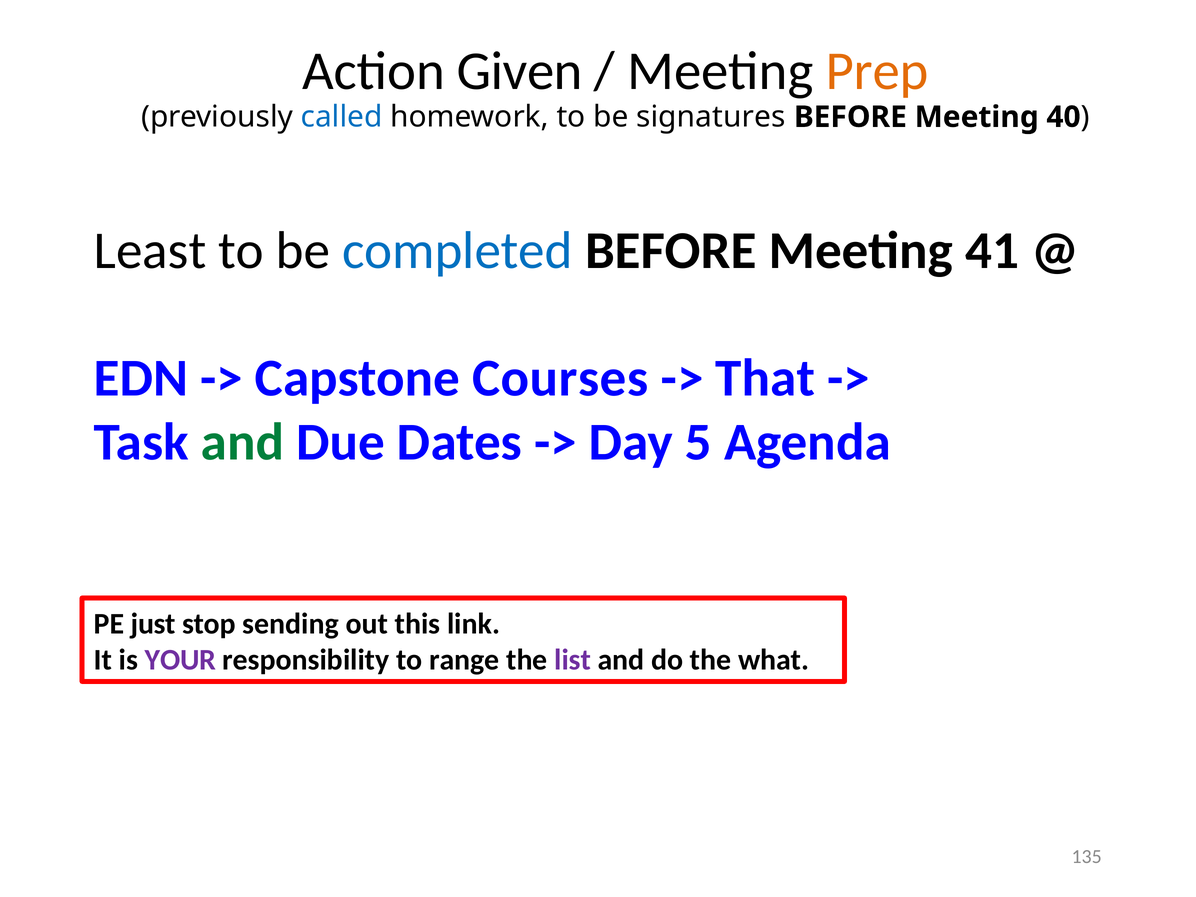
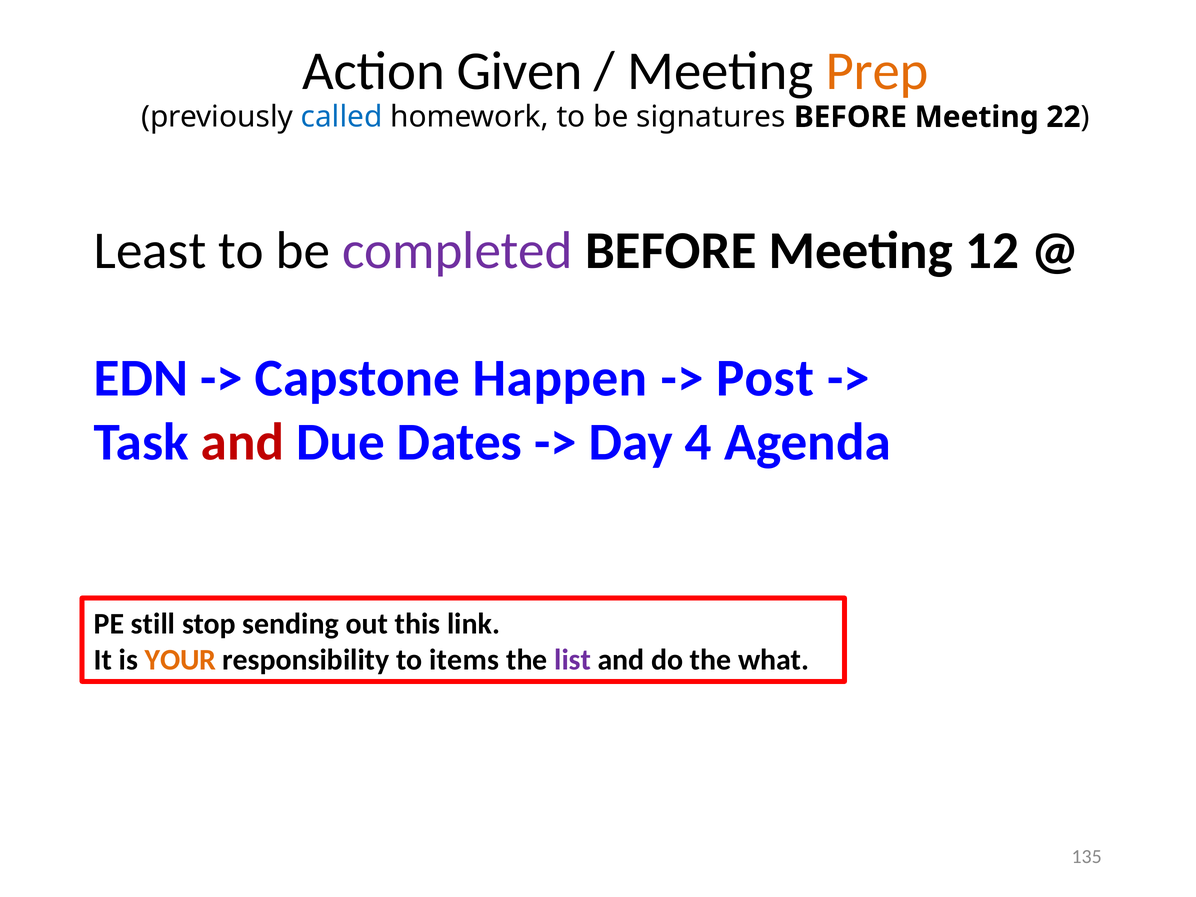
40: 40 -> 22
completed colour: blue -> purple
41: 41 -> 12
Courses: Courses -> Happen
That: That -> Post
and at (243, 442) colour: green -> red
5: 5 -> 4
just: just -> still
YOUR colour: purple -> orange
range: range -> items
